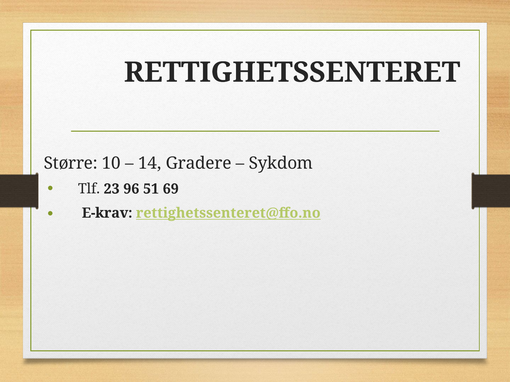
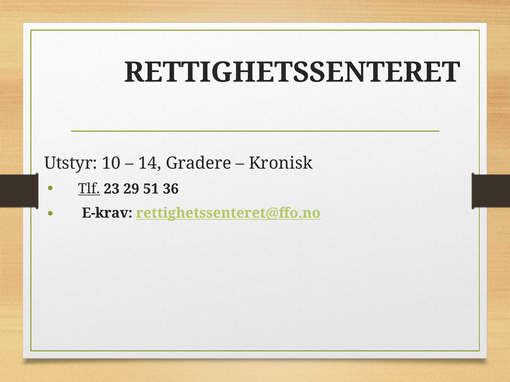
Større: Større -> Utstyr
Sykdom: Sykdom -> Kronisk
Tlf underline: none -> present
96: 96 -> 29
69: 69 -> 36
